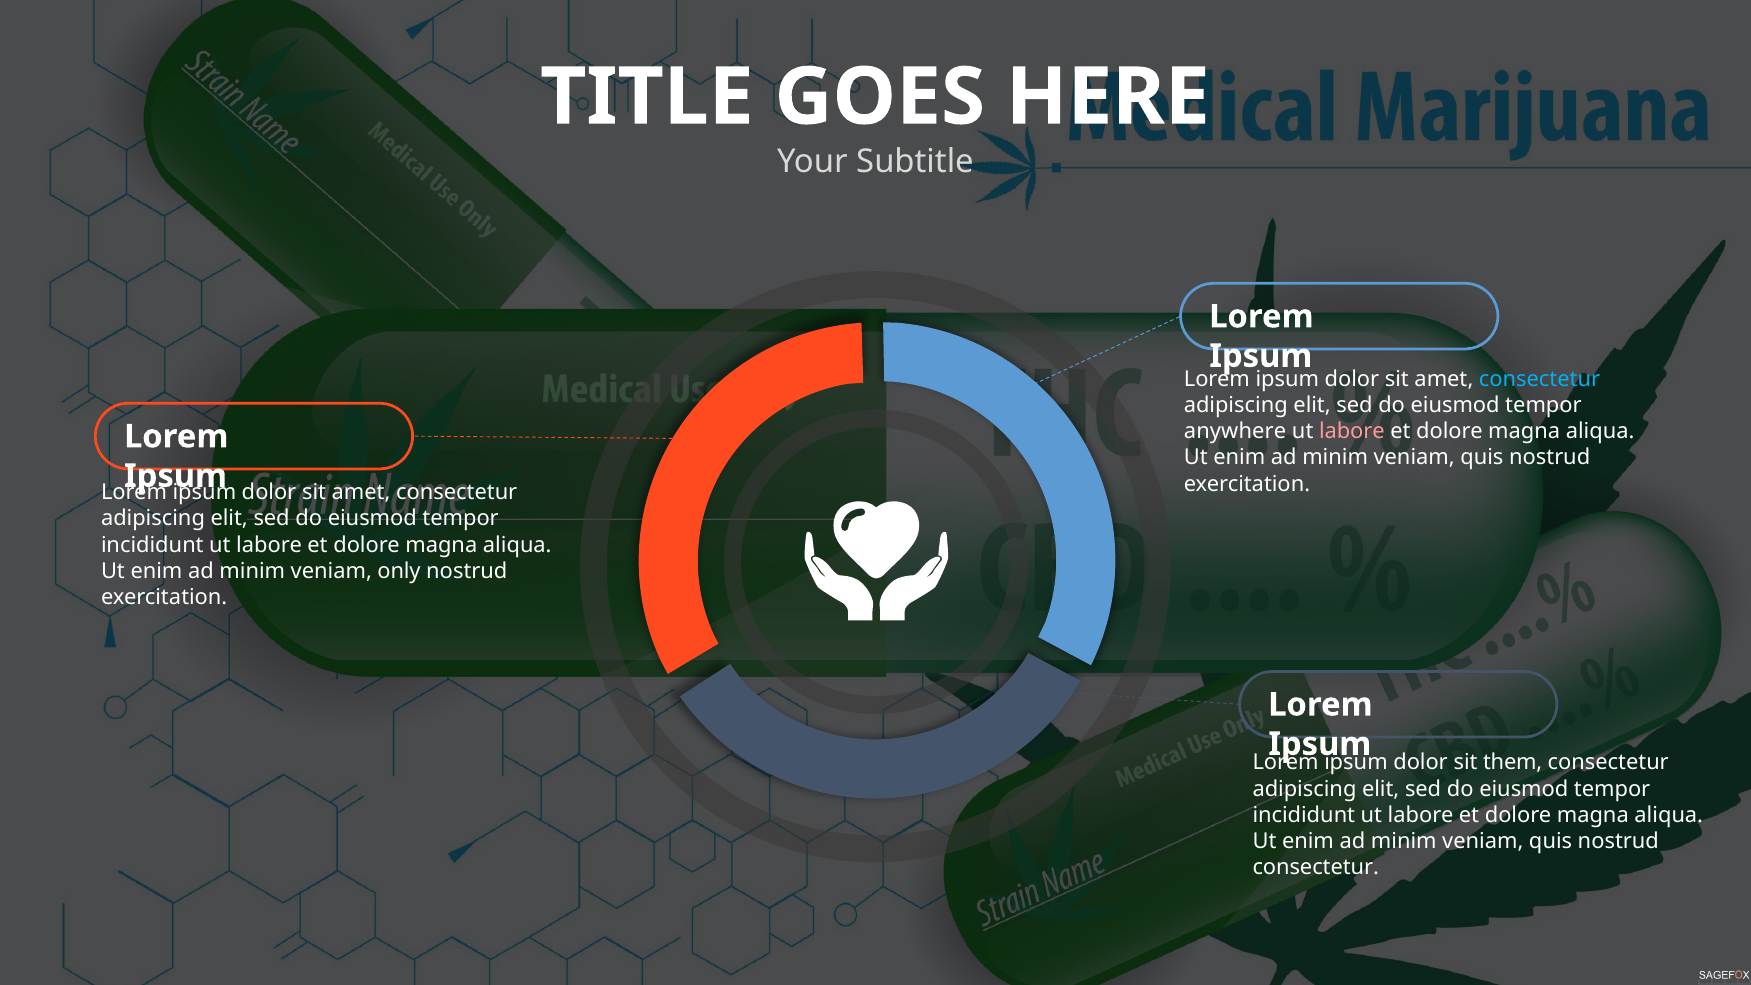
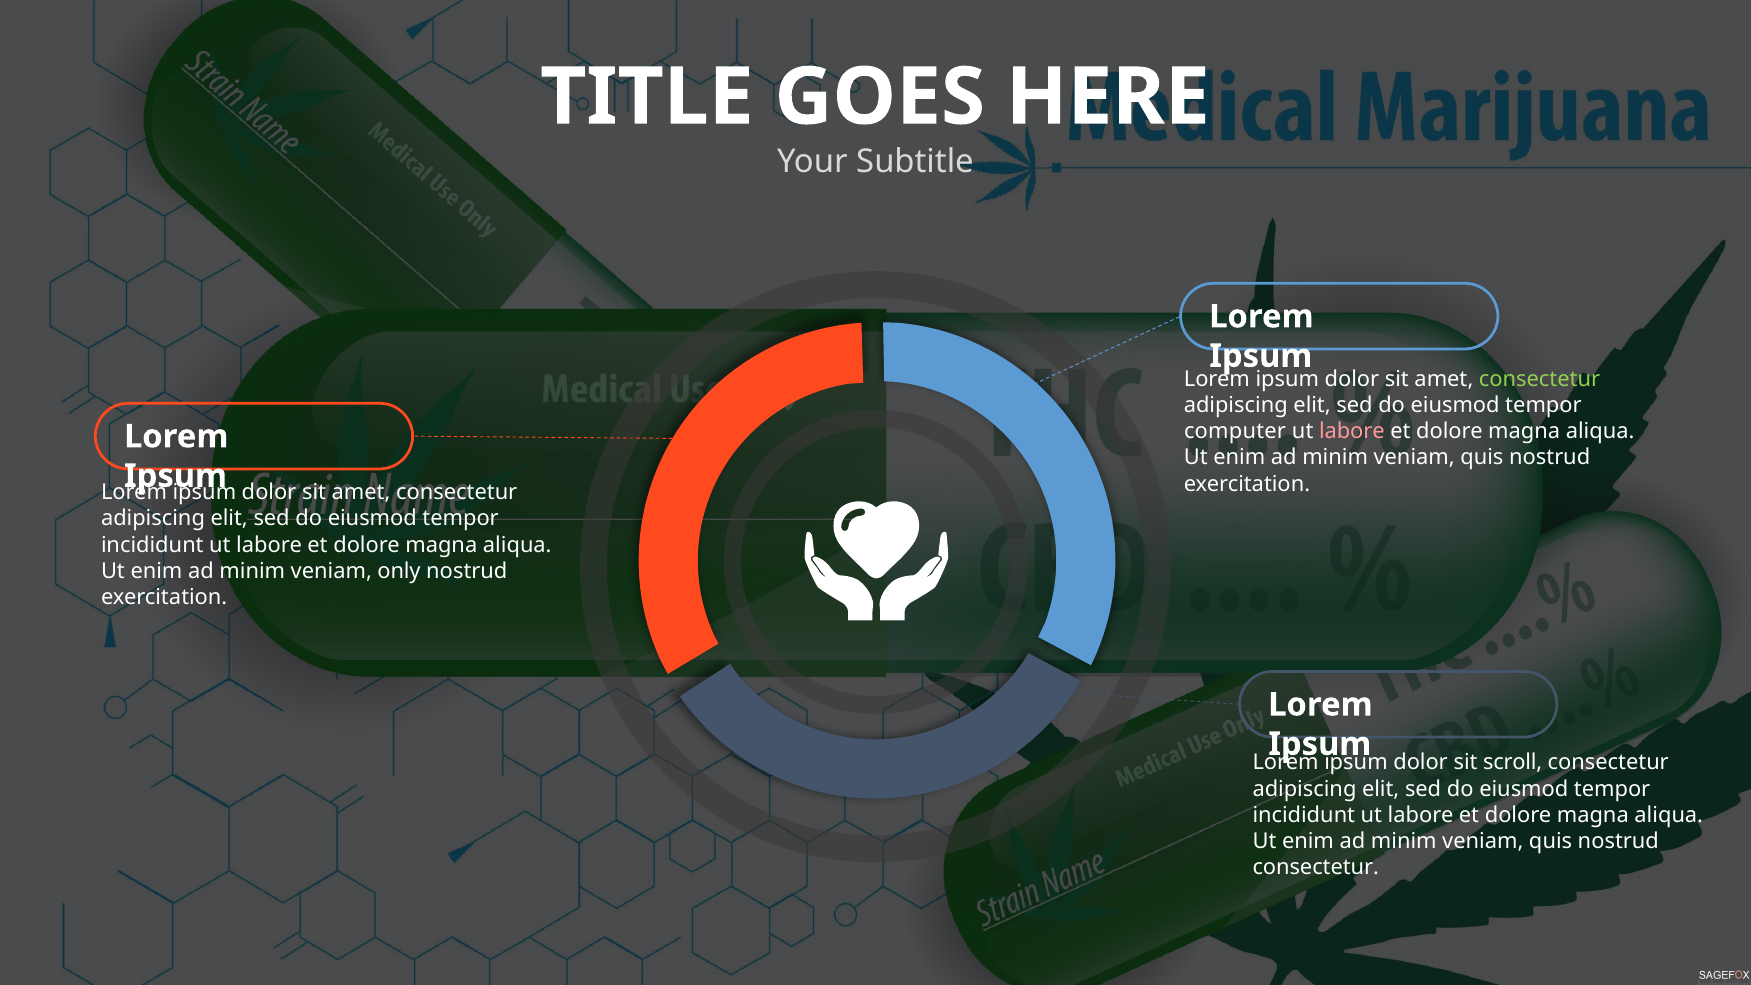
consectetur at (1539, 379) colour: light blue -> light green
anywhere: anywhere -> computer
them: them -> scroll
